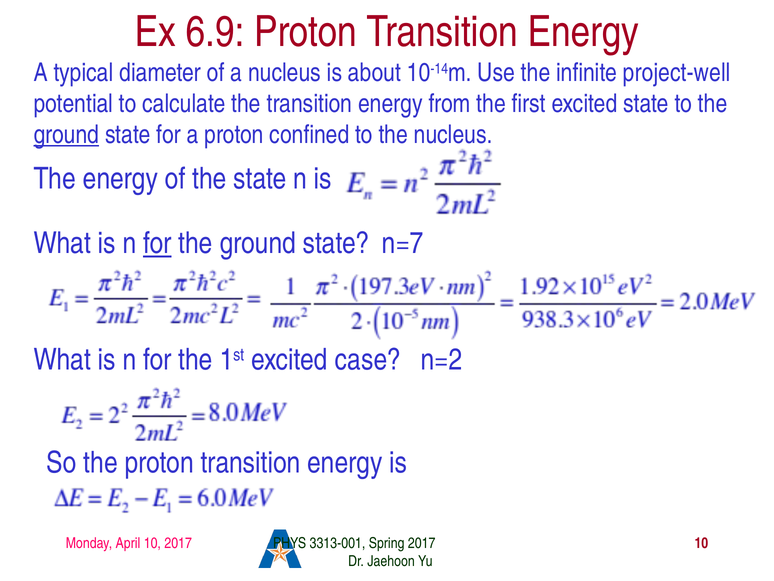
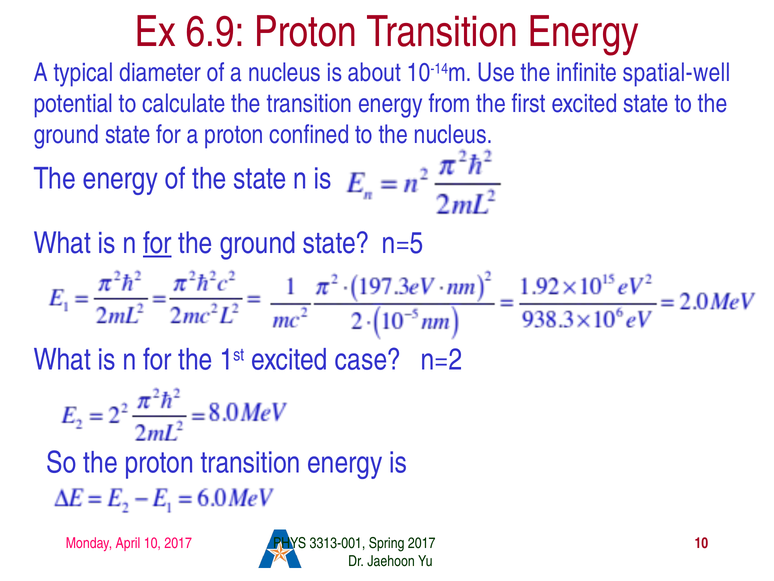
project-well: project-well -> spatial-well
ground at (66, 135) underline: present -> none
n=7: n=7 -> n=5
